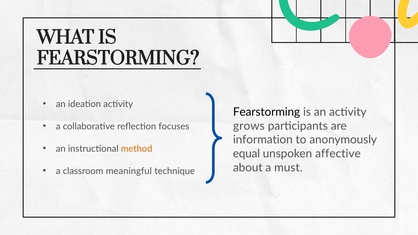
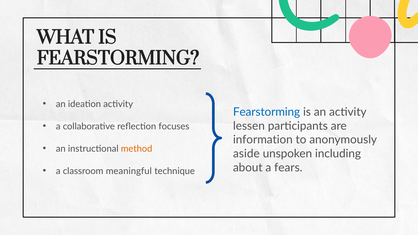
Fearstorming at (267, 112) colour: black -> blue
grows: grows -> lessen
equal: equal -> aside
affective: affective -> including
must: must -> fears
